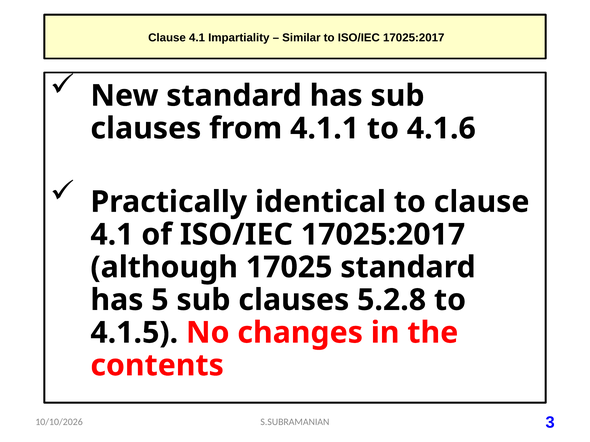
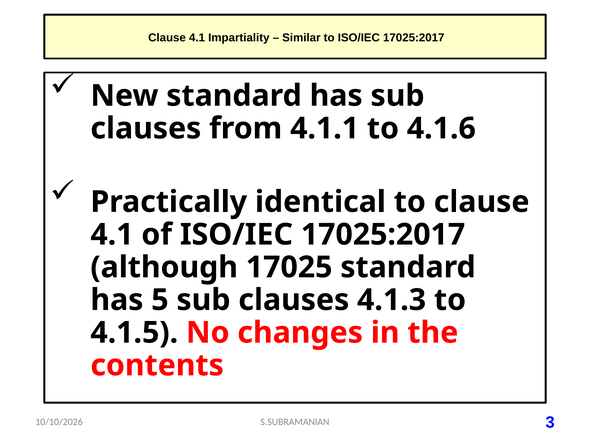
5.2.8: 5.2.8 -> 4.1.3
